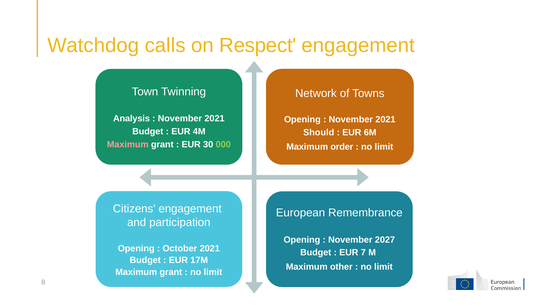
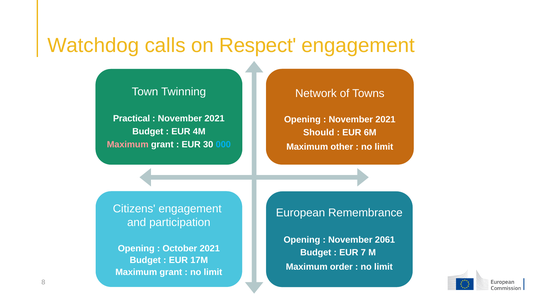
Analysis: Analysis -> Practical
000 colour: light green -> light blue
order: order -> other
2027: 2027 -> 2061
other: other -> order
